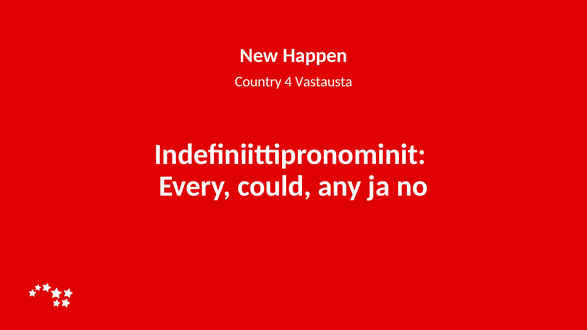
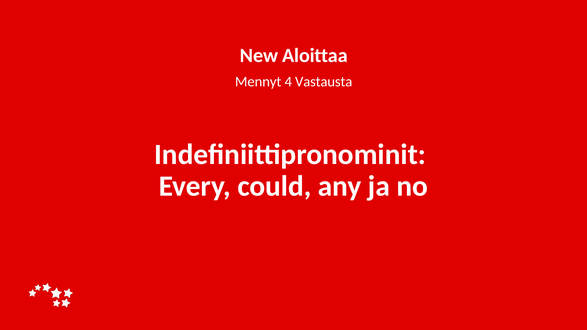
Happen: Happen -> Aloittaa
Country: Country -> Mennyt
